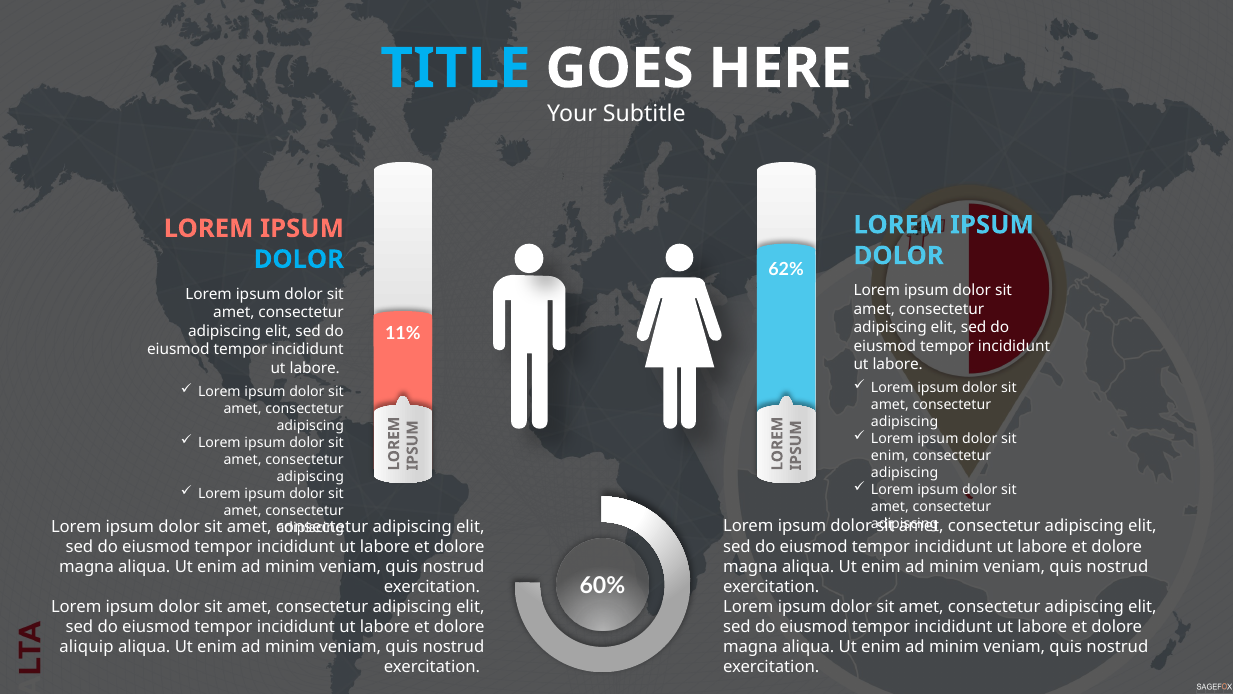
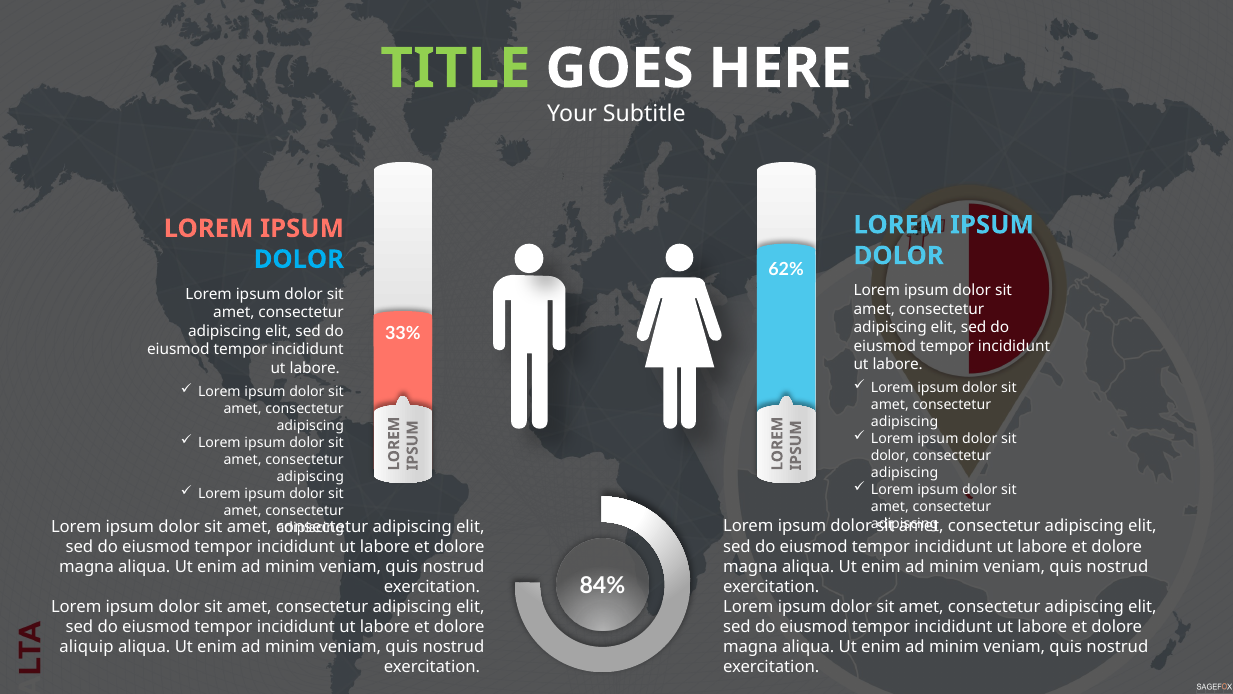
TITLE colour: light blue -> light green
11%: 11% -> 33%
enim at (890, 456): enim -> dolor
60%: 60% -> 84%
